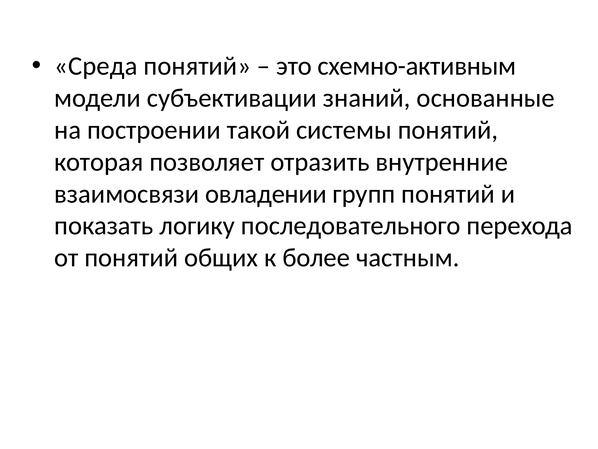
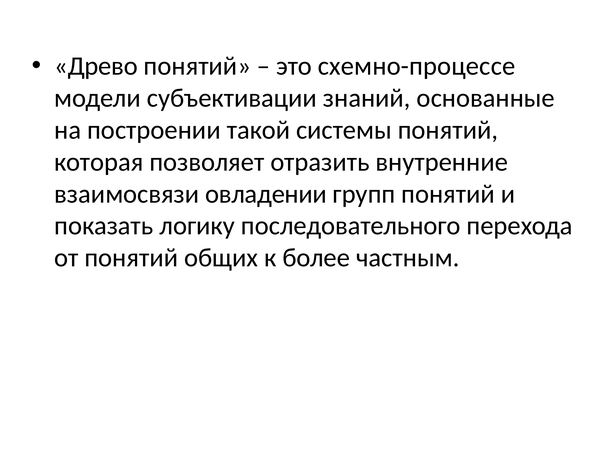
Среда: Среда -> Древо
схемно-активным: схемно-активным -> схемно-процессе
